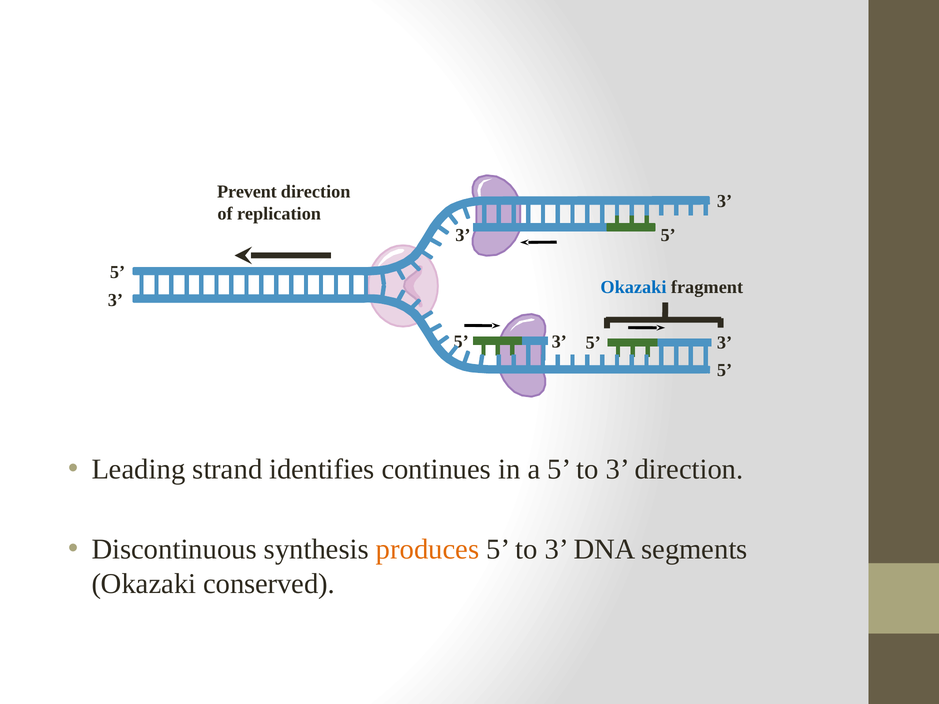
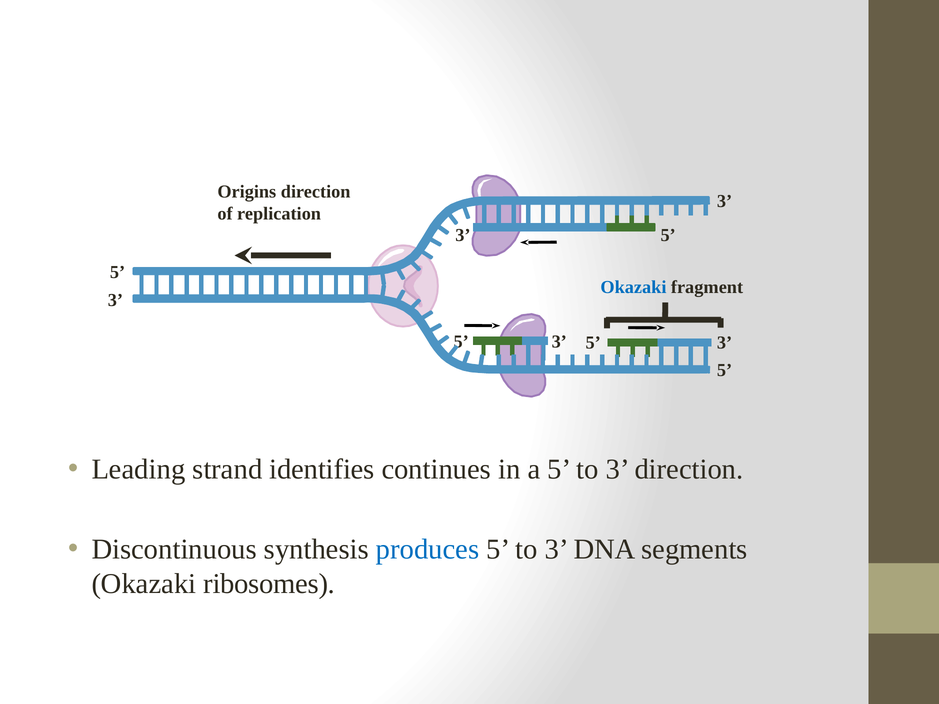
Prevent: Prevent -> Origins
produces colour: orange -> blue
conserved: conserved -> ribosomes
